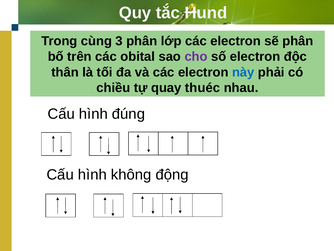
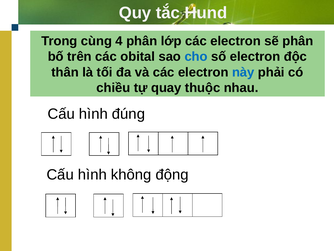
3: 3 -> 4
cho colour: purple -> blue
thuéc: thuéc -> thuộc
